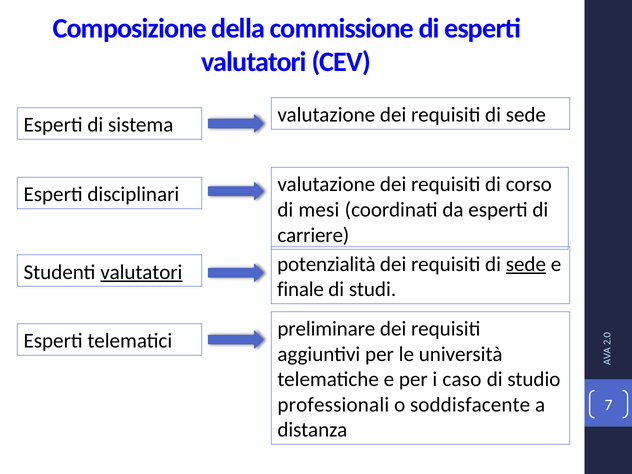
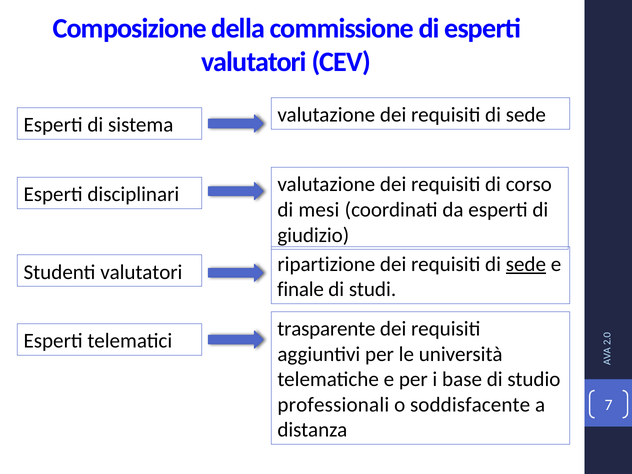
carriere: carriere -> giudizio
potenzialità: potenzialità -> ripartizione
valutatori at (141, 272) underline: present -> none
preliminare: preliminare -> trasparente
caso: caso -> base
